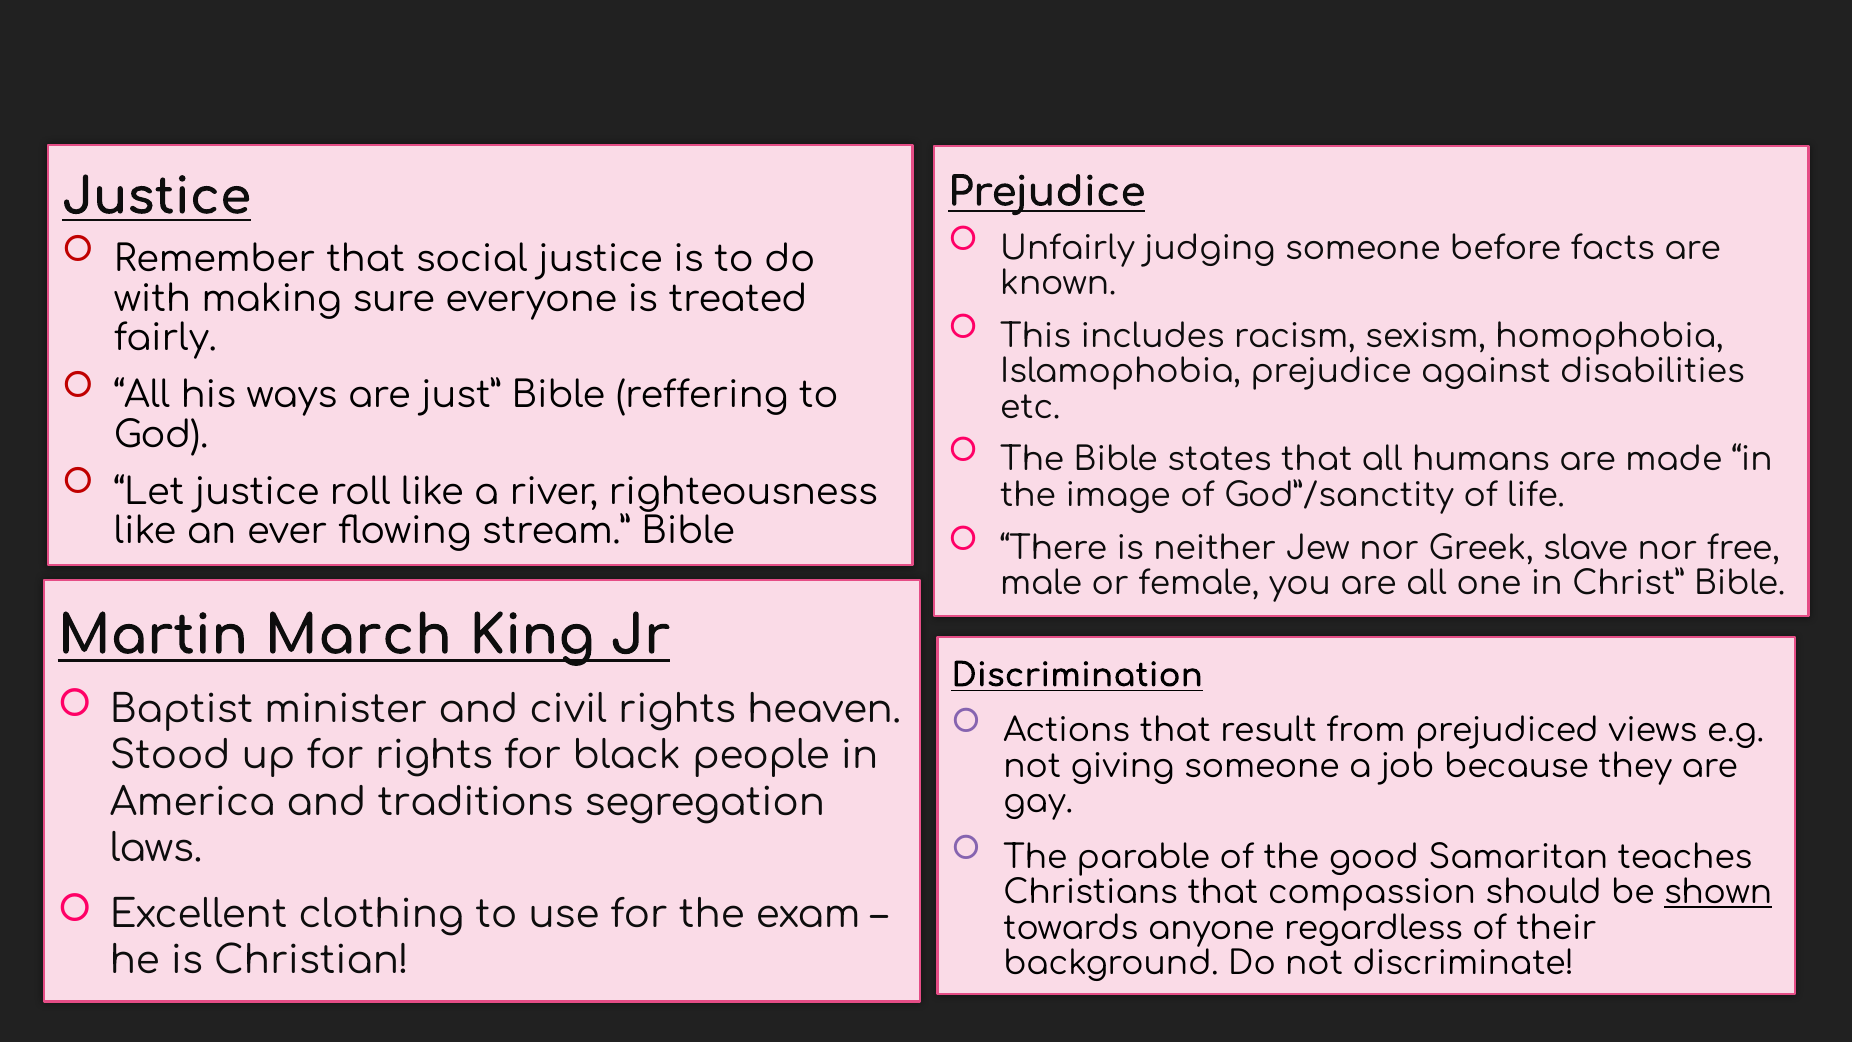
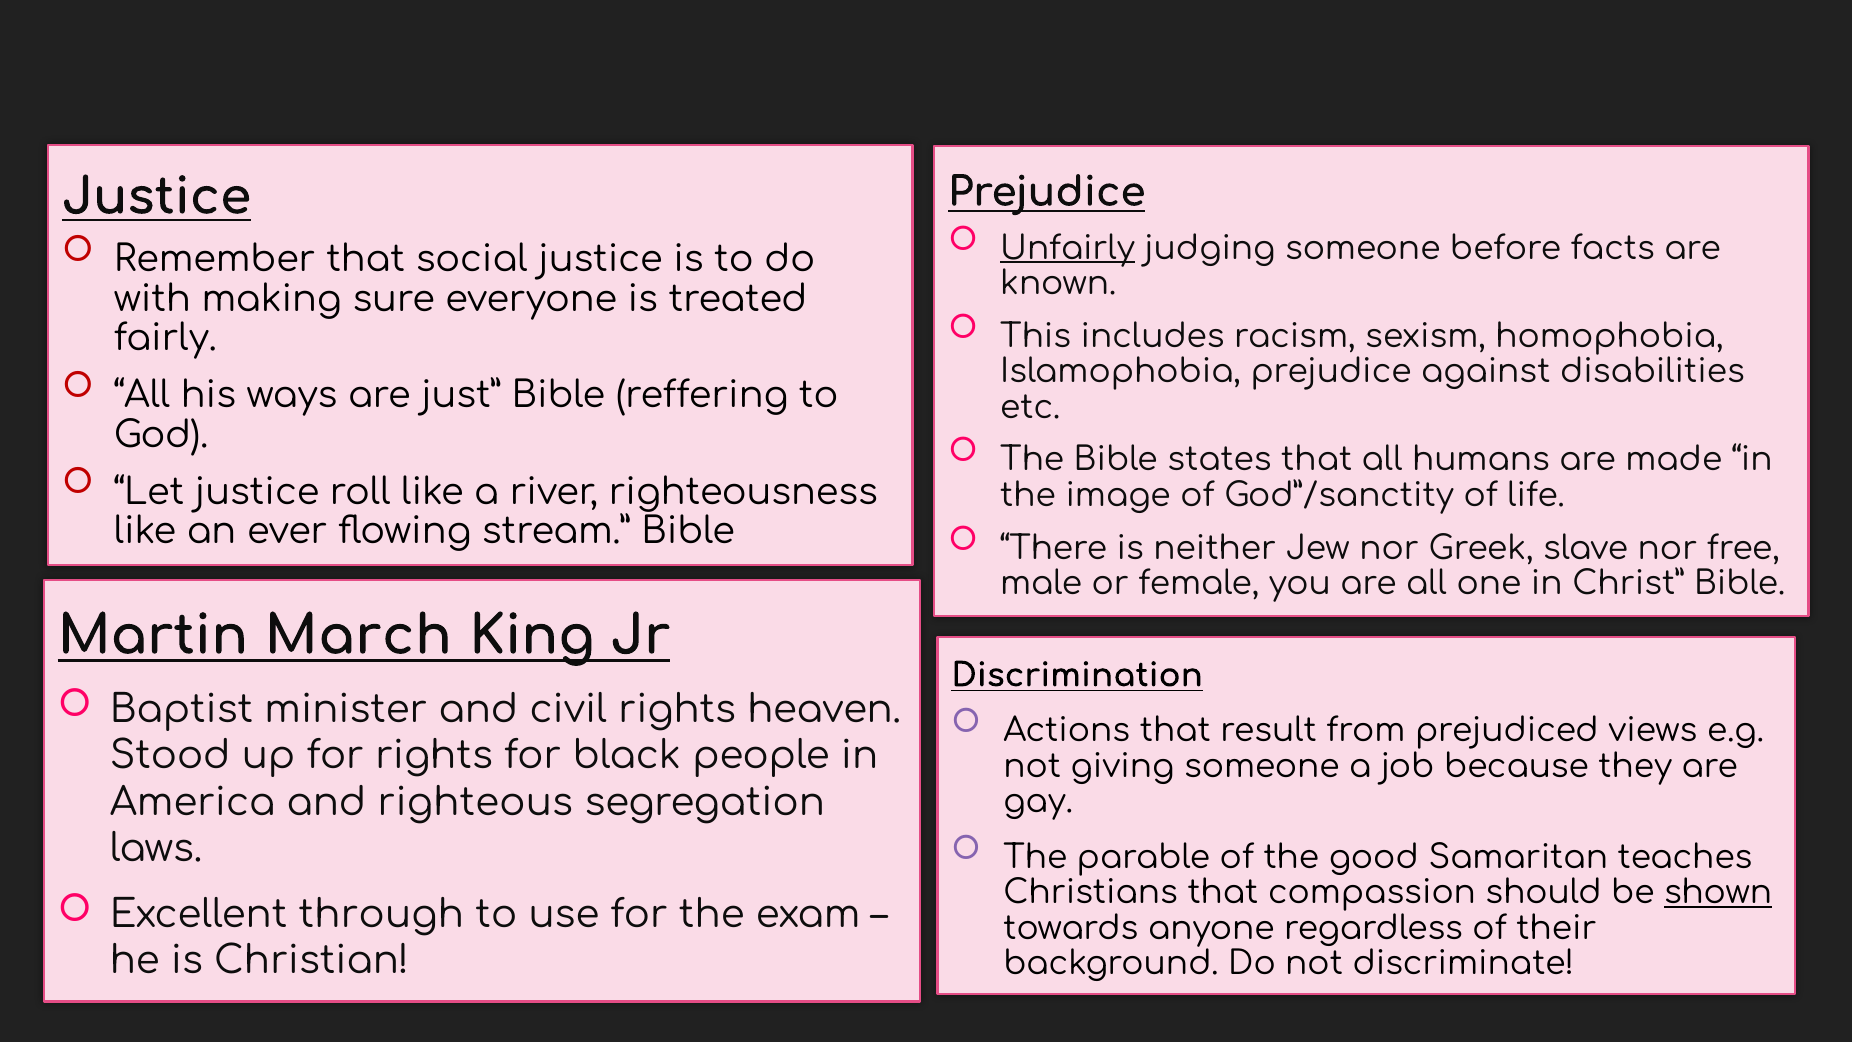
Unfairly underline: none -> present
traditions: traditions -> righteous
clothing: clothing -> through
